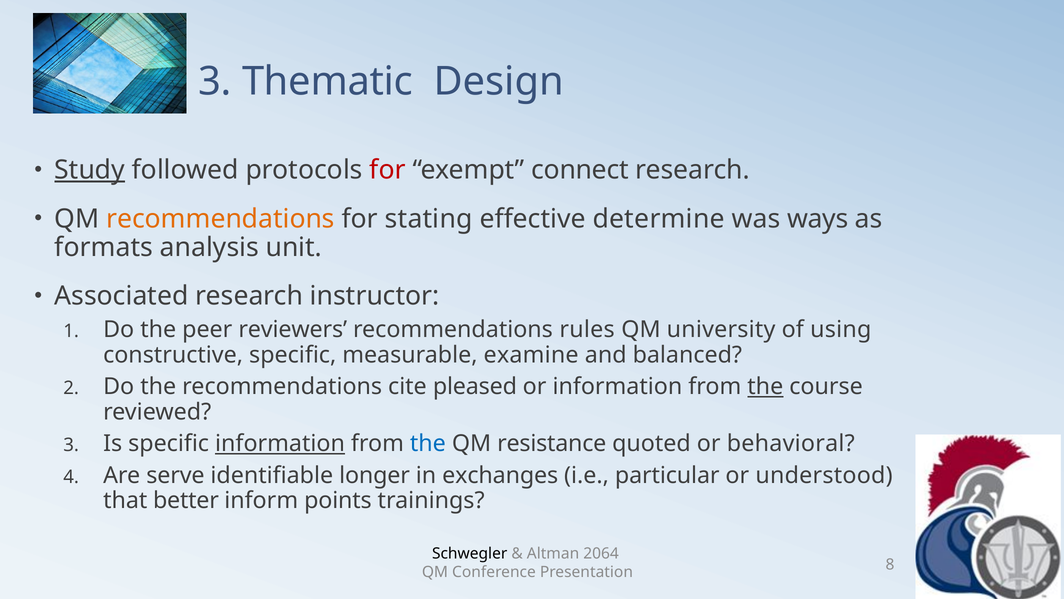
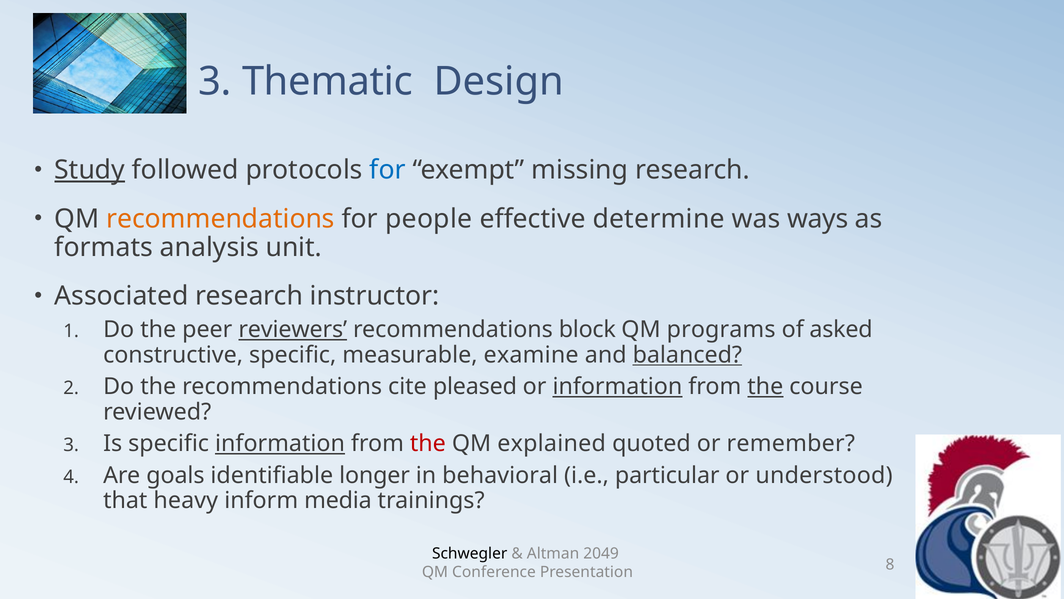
for at (388, 170) colour: red -> blue
connect: connect -> missing
stating: stating -> people
reviewers underline: none -> present
rules: rules -> block
university: university -> programs
using: using -> asked
balanced underline: none -> present
information at (617, 387) underline: none -> present
the at (428, 443) colour: blue -> red
resistance: resistance -> explained
behavioral: behavioral -> remember
serve: serve -> goals
exchanges: exchanges -> behavioral
better: better -> heavy
points: points -> media
2064: 2064 -> 2049
